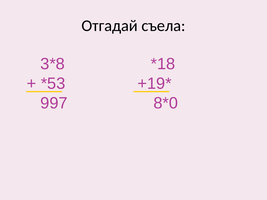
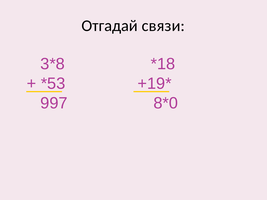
съела: съела -> связи
